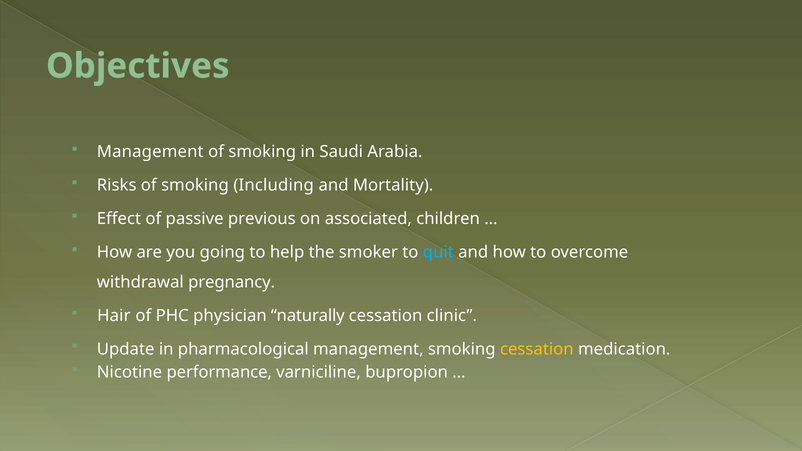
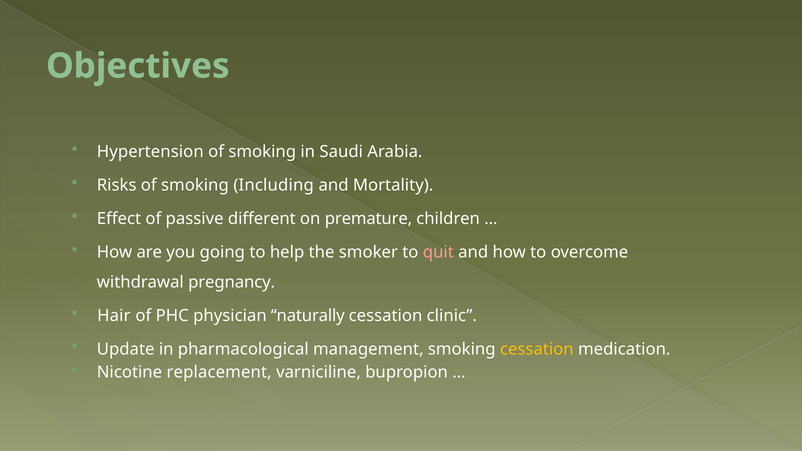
Management at (150, 152): Management -> Hypertension
previous: previous -> different
associated: associated -> premature
quit colour: light blue -> pink
performance: performance -> replacement
